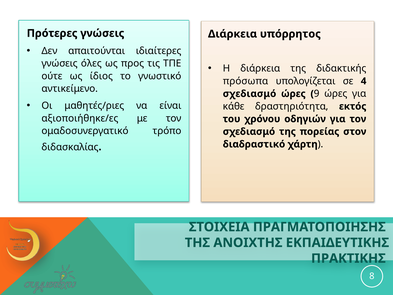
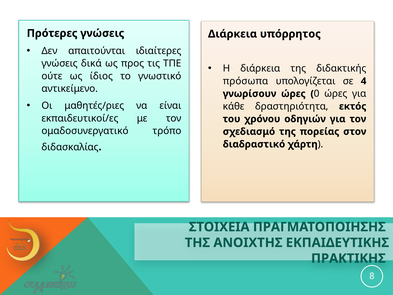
όλες: όλες -> δικά
σχεδιασμό at (250, 94): σχεδιασμό -> γνωρίσουν
9: 9 -> 0
αξιοποιήθηκε/ες: αξιοποιήθηκε/ες -> εκπαιδευτικοί/ες
